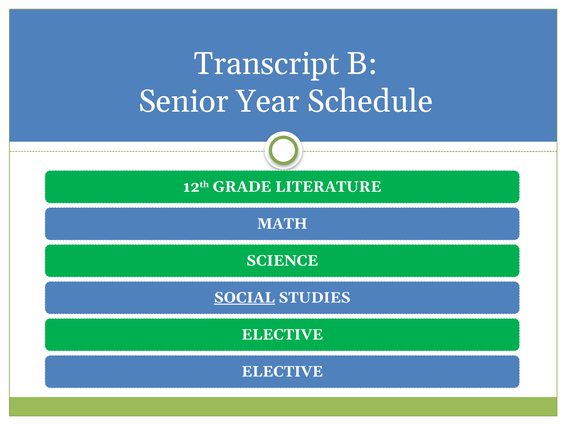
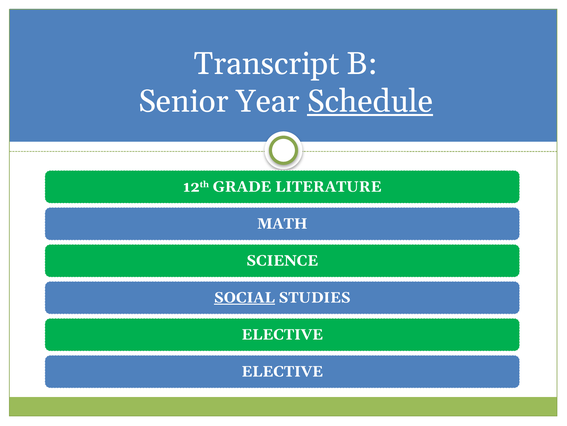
Schedule underline: none -> present
